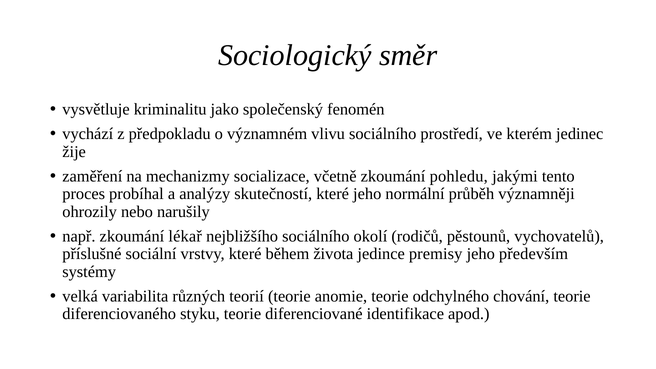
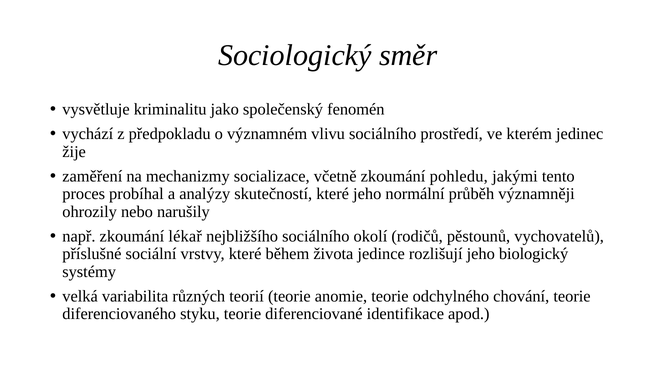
premisy: premisy -> rozlišují
především: především -> biologický
